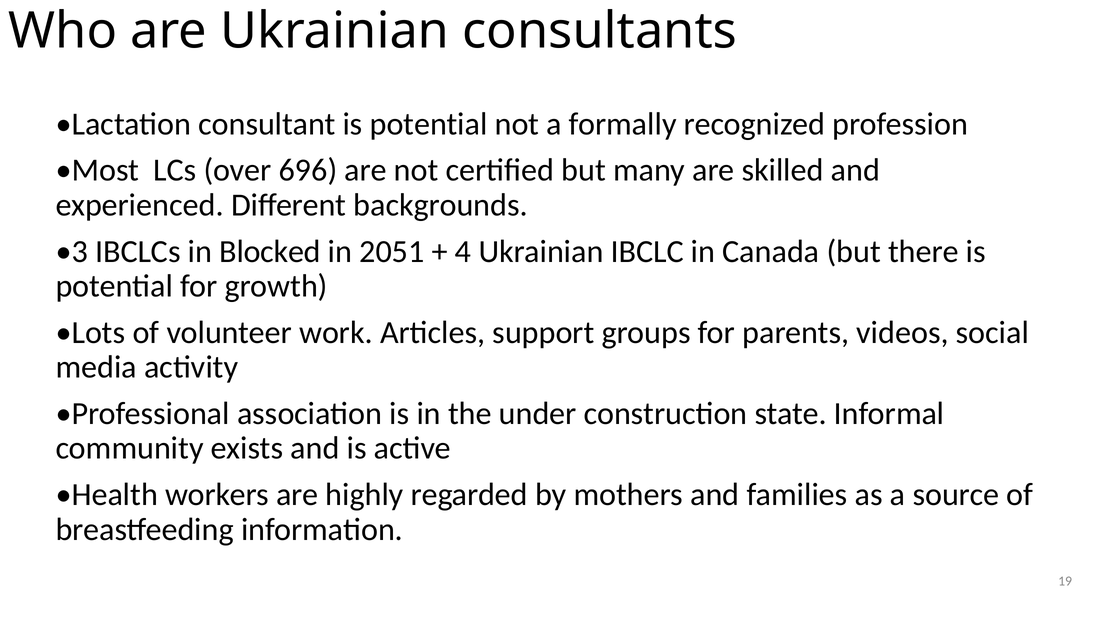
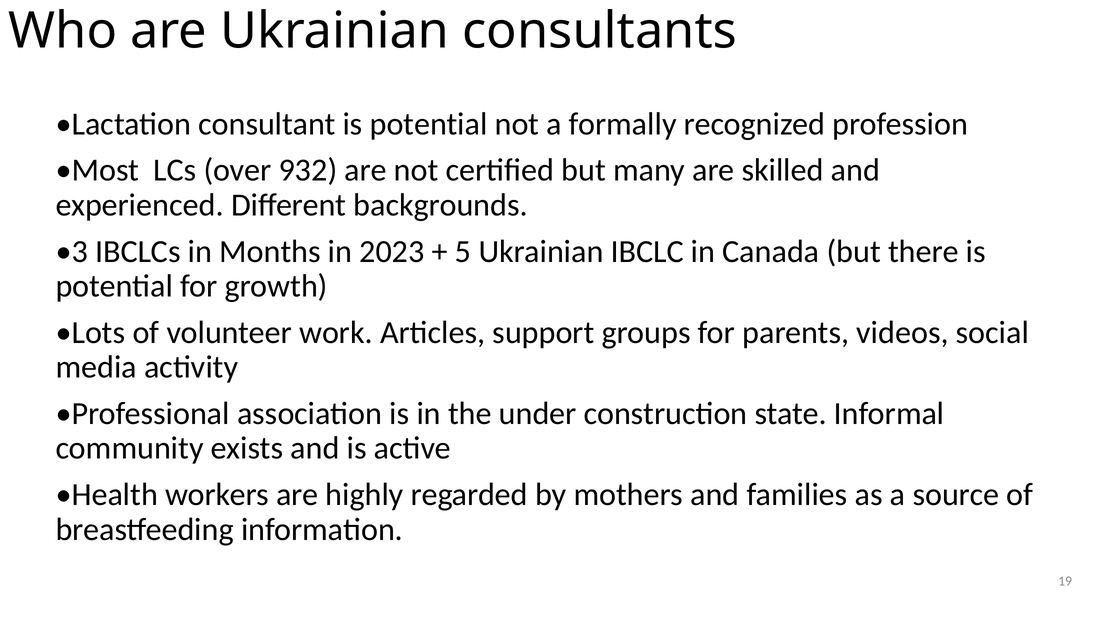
696: 696 -> 932
Blocked: Blocked -> Months
2051: 2051 -> 2023
4: 4 -> 5
